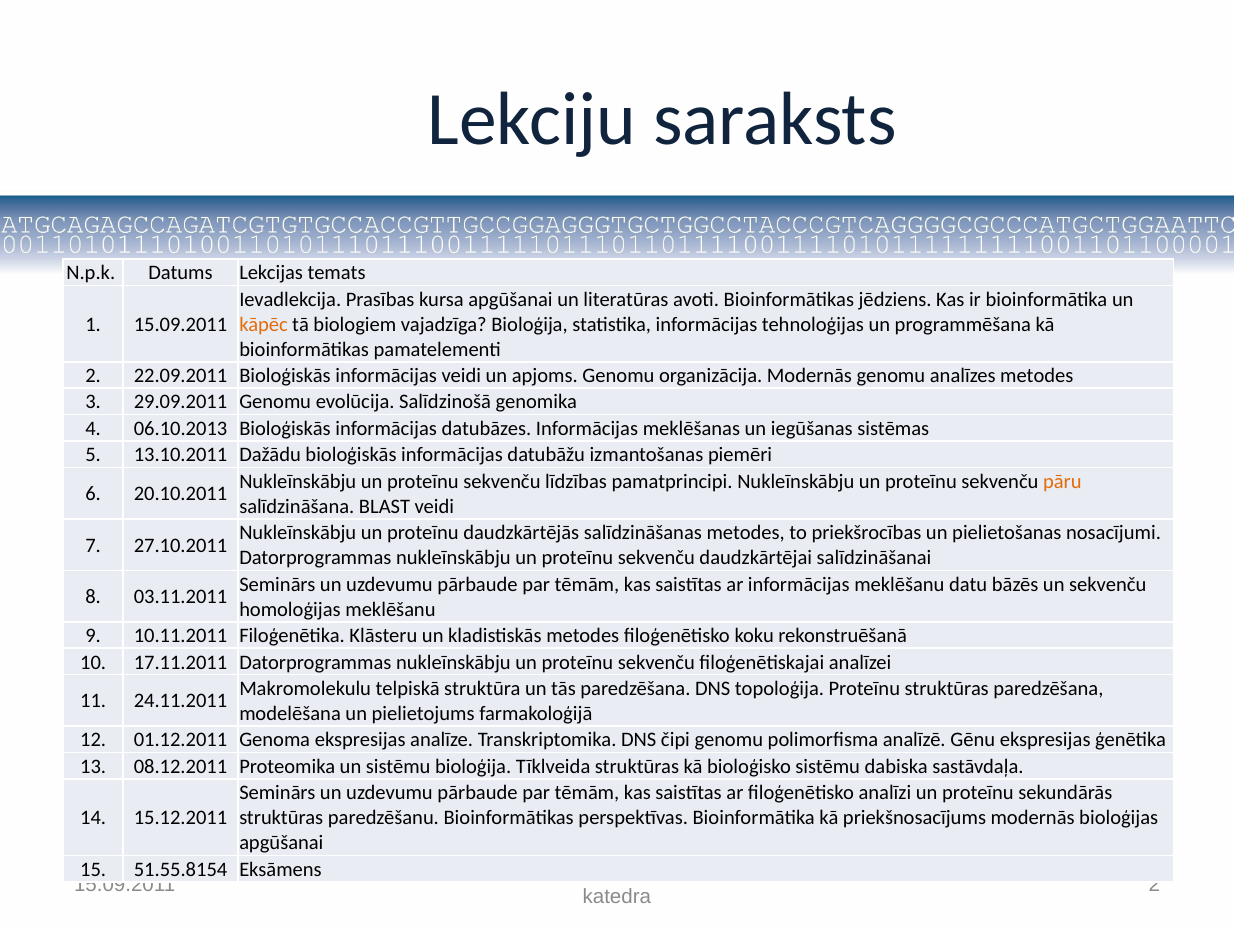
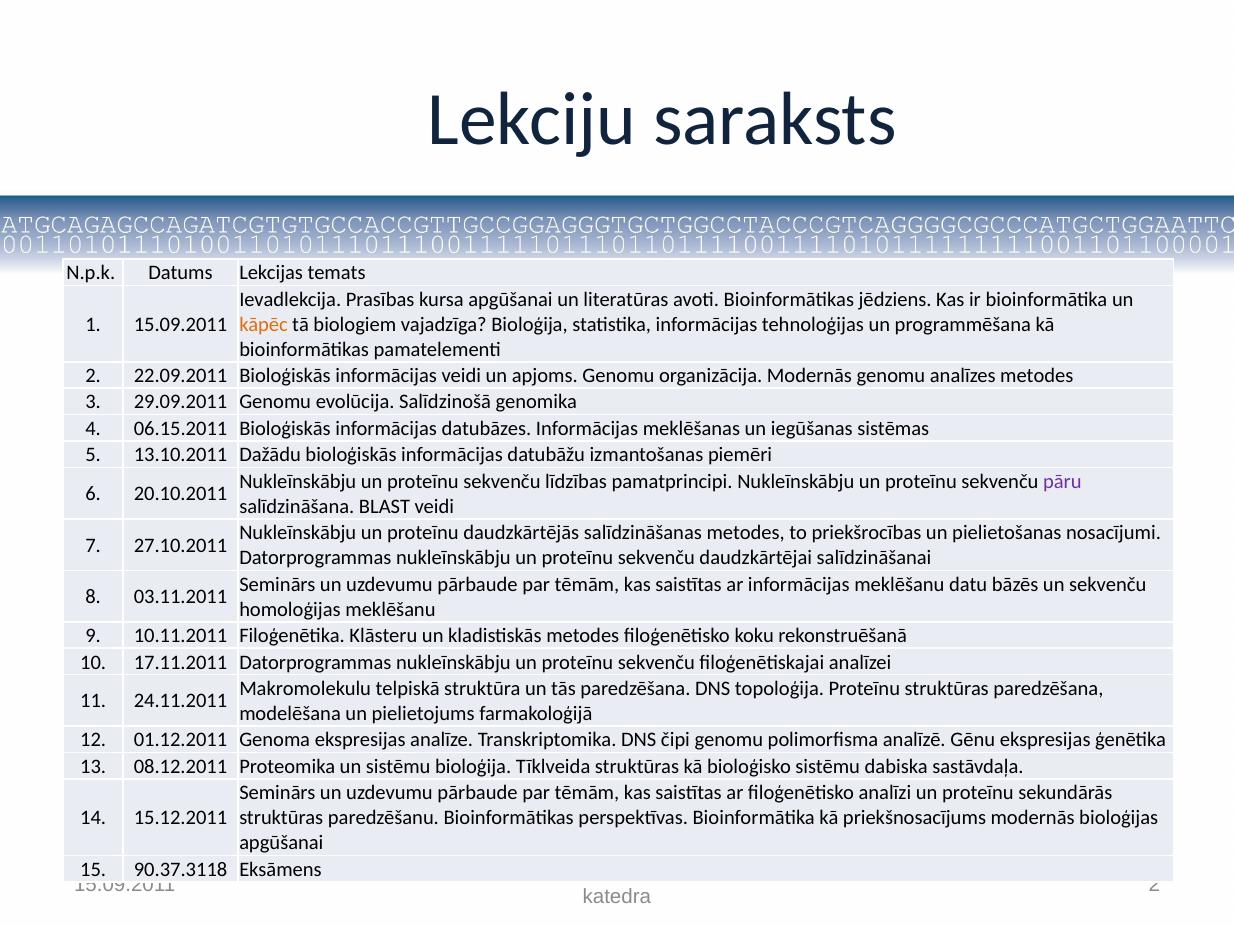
06.10.2013: 06.10.2013 -> 06.15.2011
pāru colour: orange -> purple
51.55.8154: 51.55.8154 -> 90.37.3118
